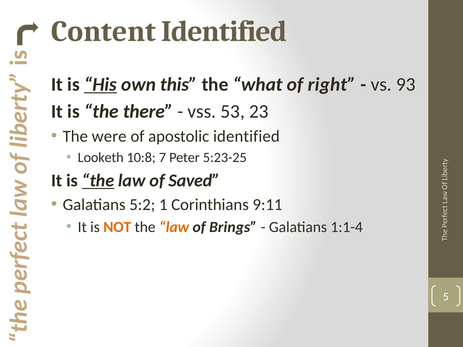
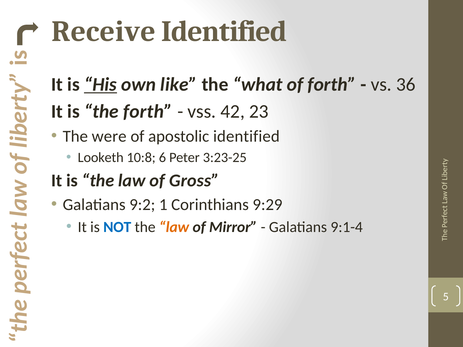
Content: Content -> Receive
this: this -> like
of right: right -> forth
93: 93 -> 36
the there: there -> forth
53: 53 -> 42
7: 7 -> 6
5:23-25: 5:23-25 -> 3:23-25
the at (98, 181) underline: present -> none
Saved: Saved -> Gross
5:2: 5:2 -> 9:2
9:11: 9:11 -> 9:29
NOT colour: orange -> blue
Brings: Brings -> Mirror
1:1-4: 1:1-4 -> 9:1-4
